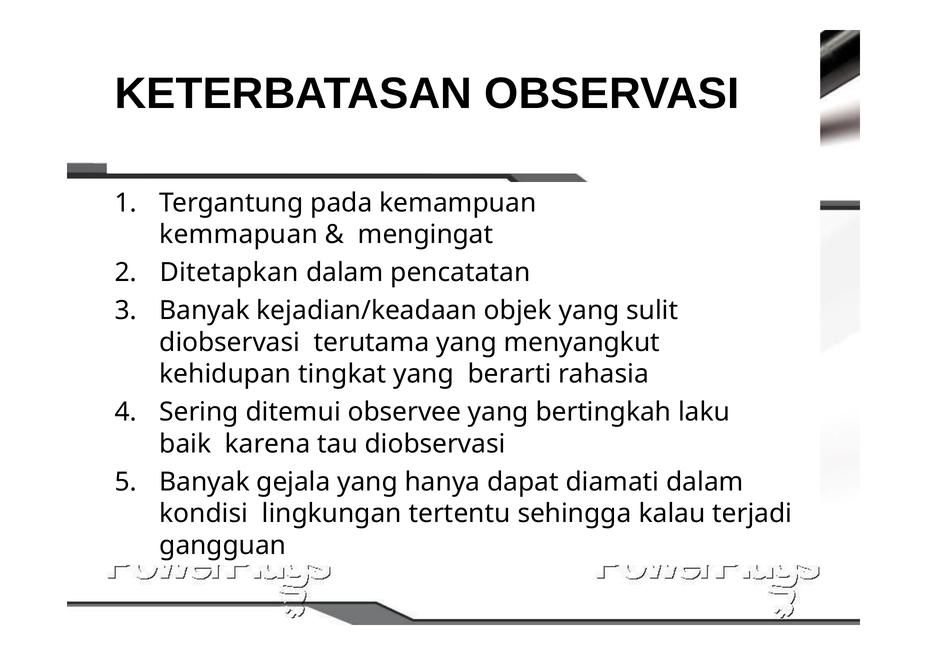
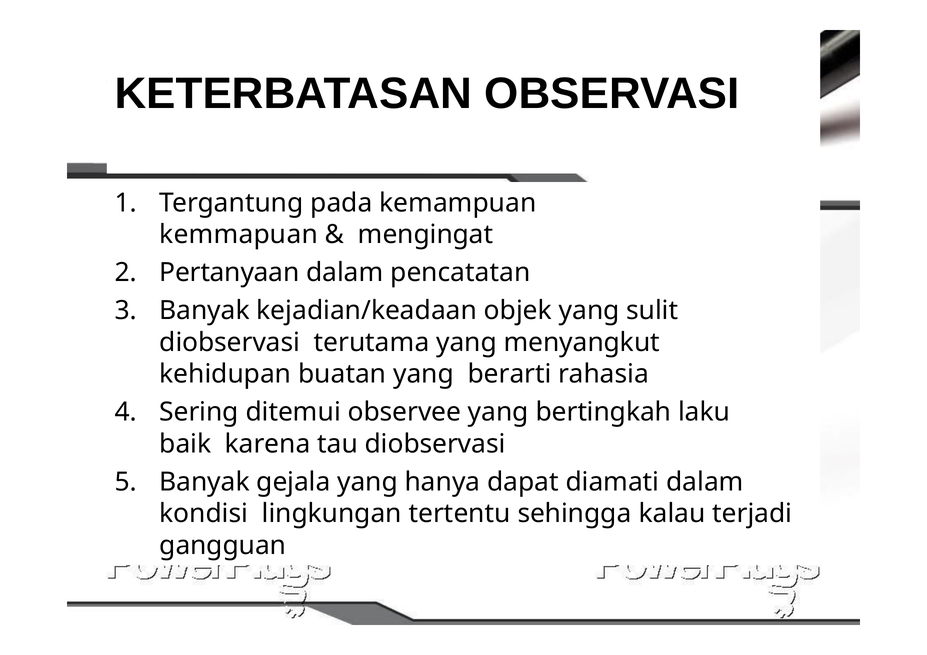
Ditetapkan: Ditetapkan -> Pertanyaan
tingkat: tingkat -> buatan
